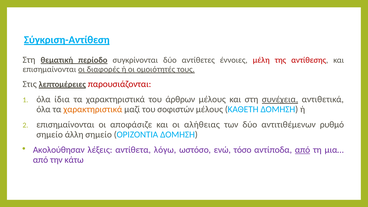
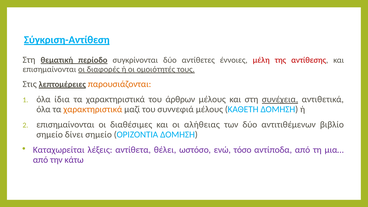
παρουσιάζονται colour: red -> orange
σοφιστών: σοφιστών -> συννεφιά
αποφάσιζε: αποφάσιζε -> διαθέσιμες
ρυθμό: ρυθμό -> βιβλίο
άλλη: άλλη -> δίνει
Ακολούθησαν: Ακολούθησαν -> Καταχωρείται
λόγω: λόγω -> θέλει
από at (302, 150) underline: present -> none
